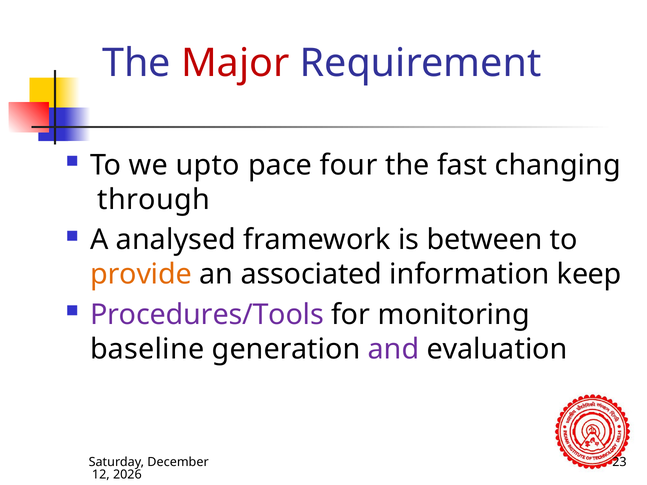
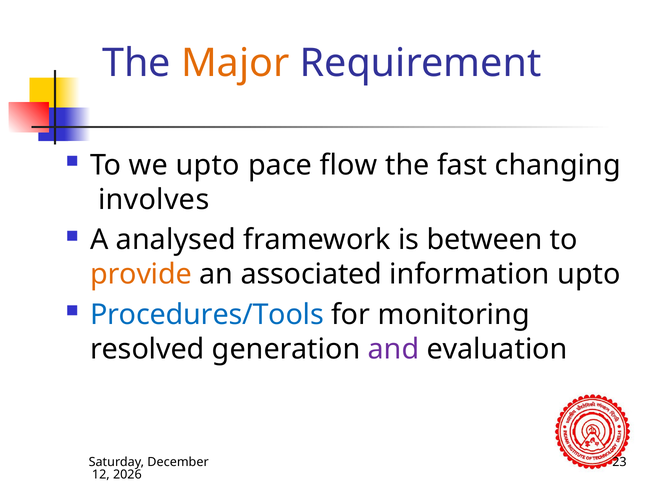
Major colour: red -> orange
four: four -> flow
through: through -> involves
information keep: keep -> upto
Procedures/Tools colour: purple -> blue
baseline: baseline -> resolved
